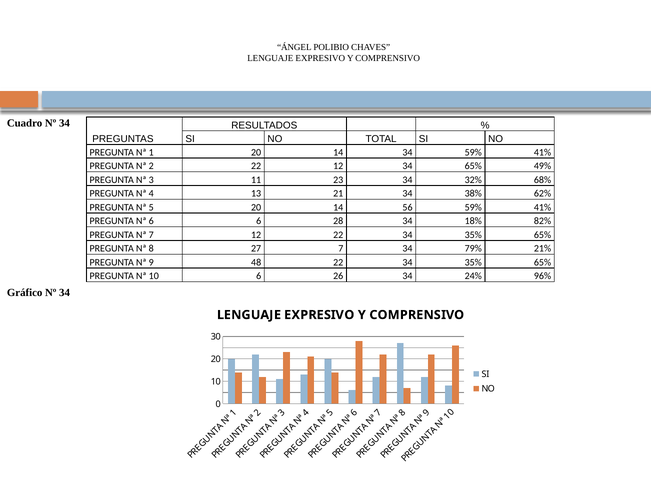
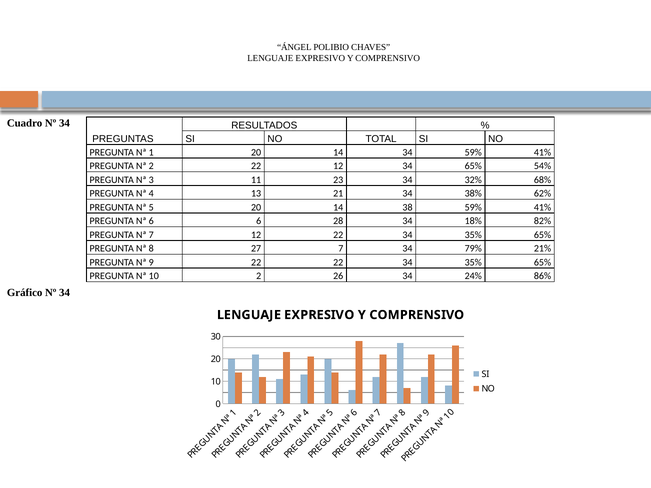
49%: 49% -> 54%
56: 56 -> 38
9 48: 48 -> 22
10 6: 6 -> 2
96%: 96% -> 86%
